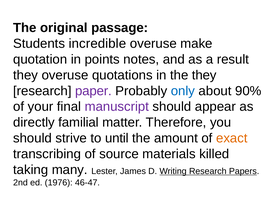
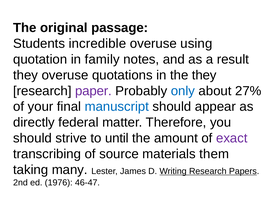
make: make -> using
points: points -> family
90%: 90% -> 27%
manuscript colour: purple -> blue
familial: familial -> federal
exact colour: orange -> purple
killed: killed -> them
